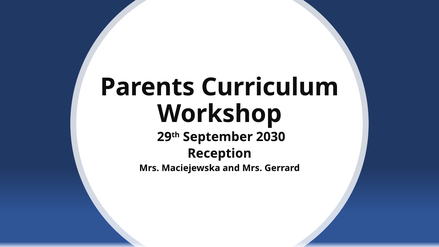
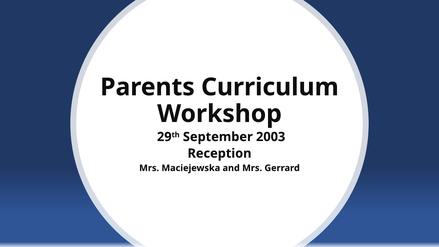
2030: 2030 -> 2003
